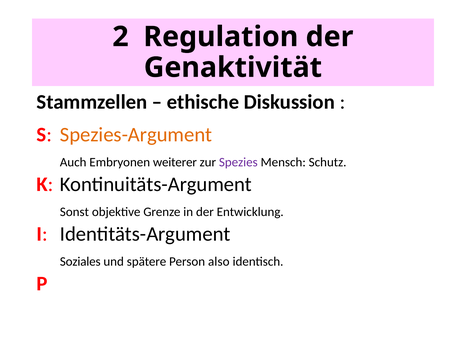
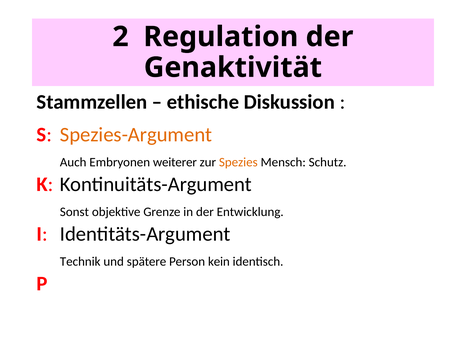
Spezies colour: purple -> orange
Soziales: Soziales -> Technik
also: also -> kein
